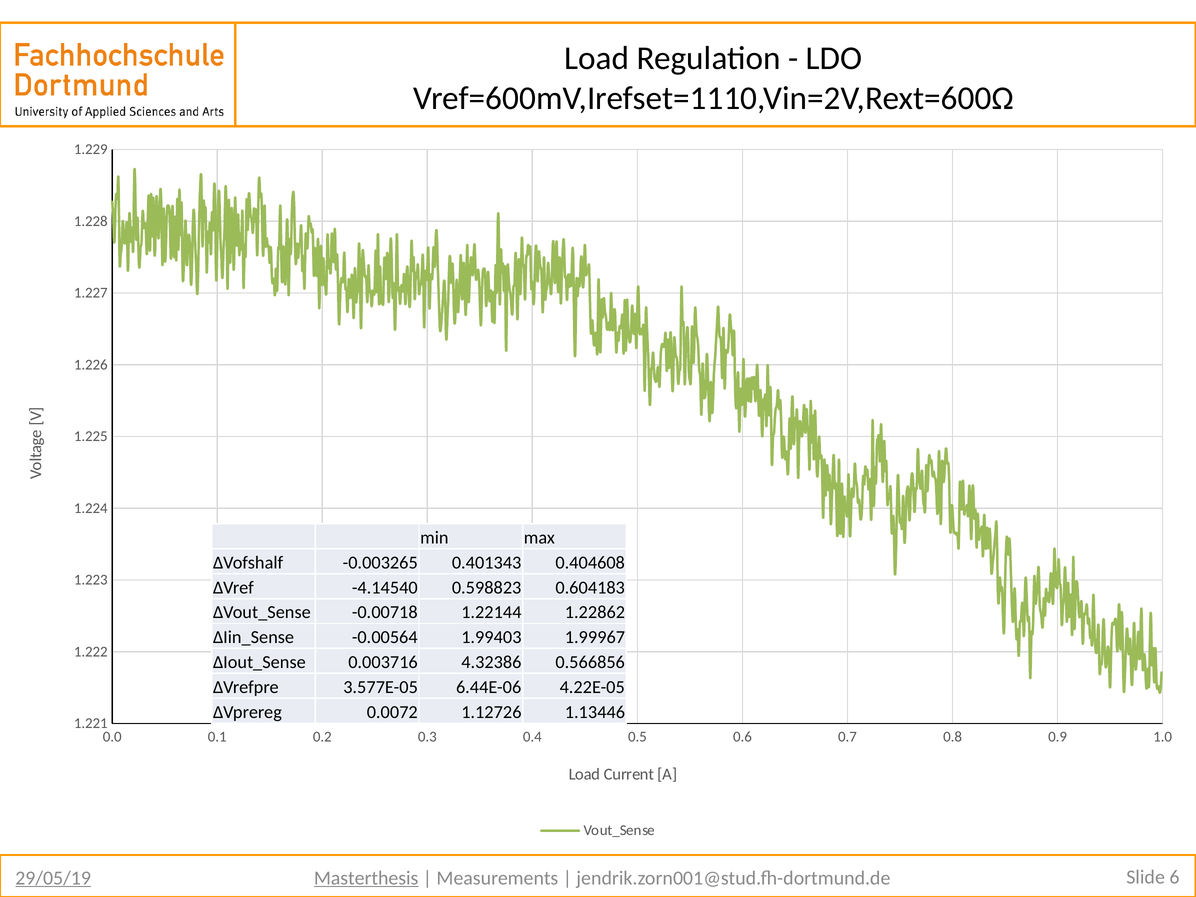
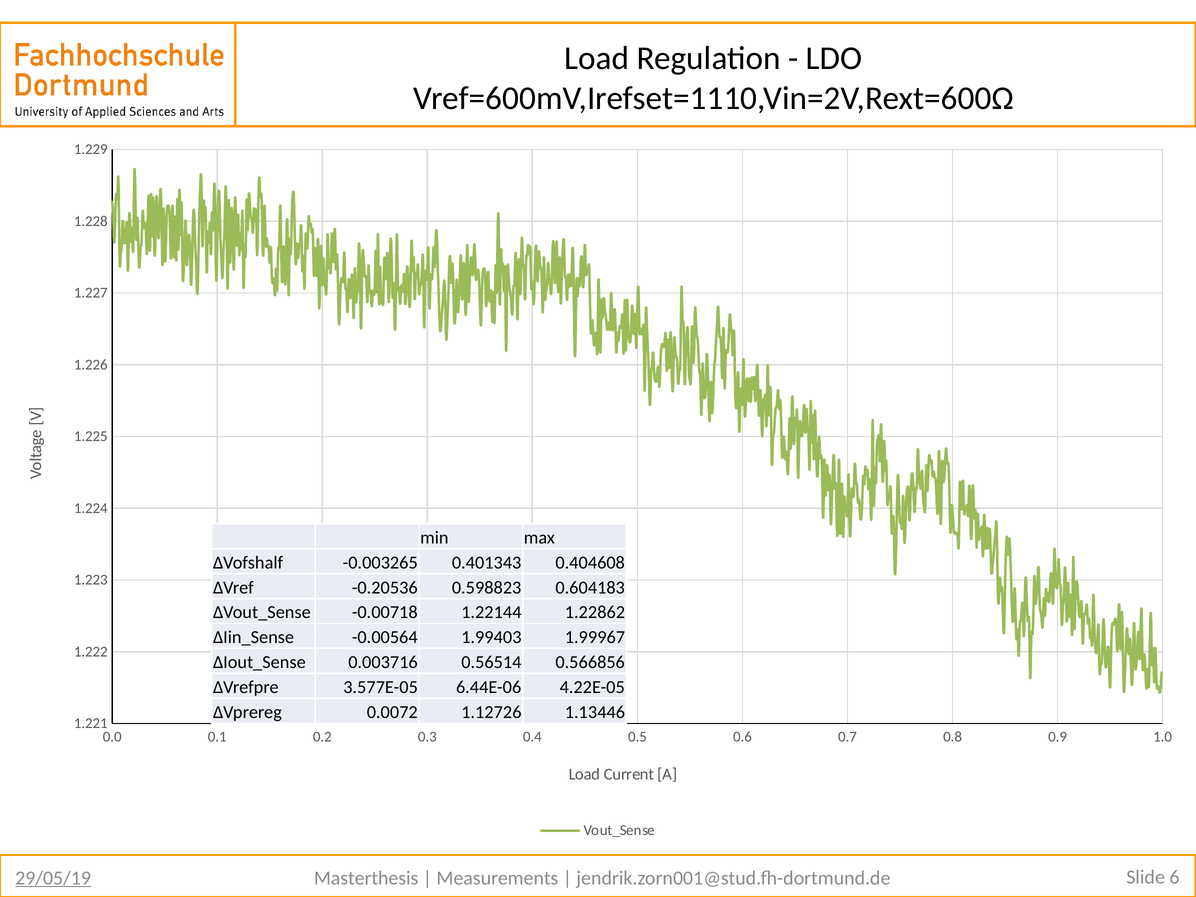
-4.14540: -4.14540 -> -0.20536
4.32386: 4.32386 -> 0.56514
Masterthesis underline: present -> none
